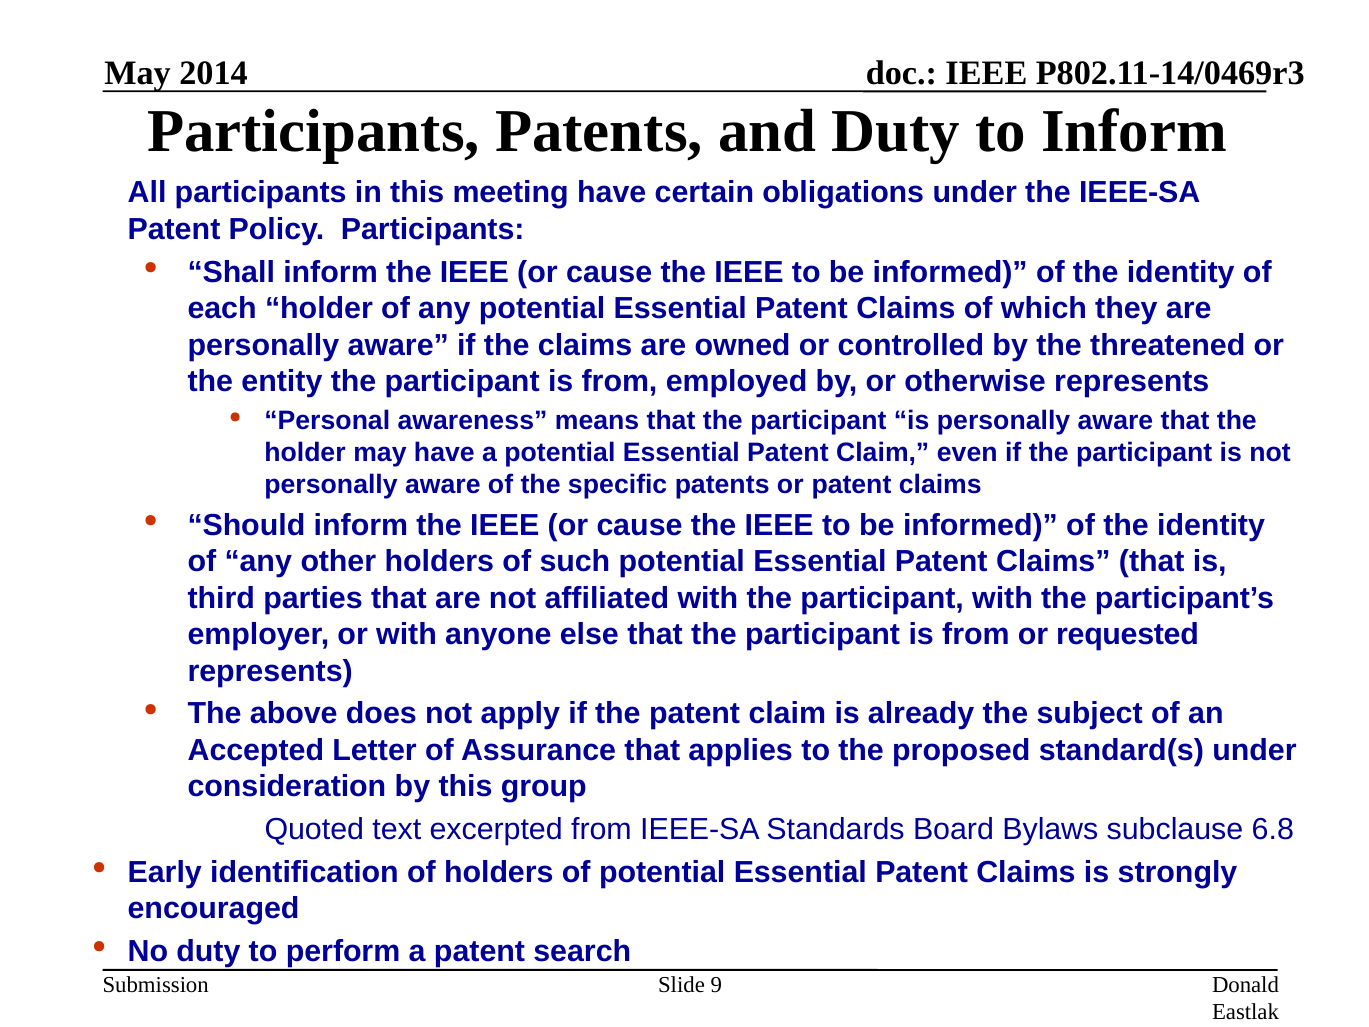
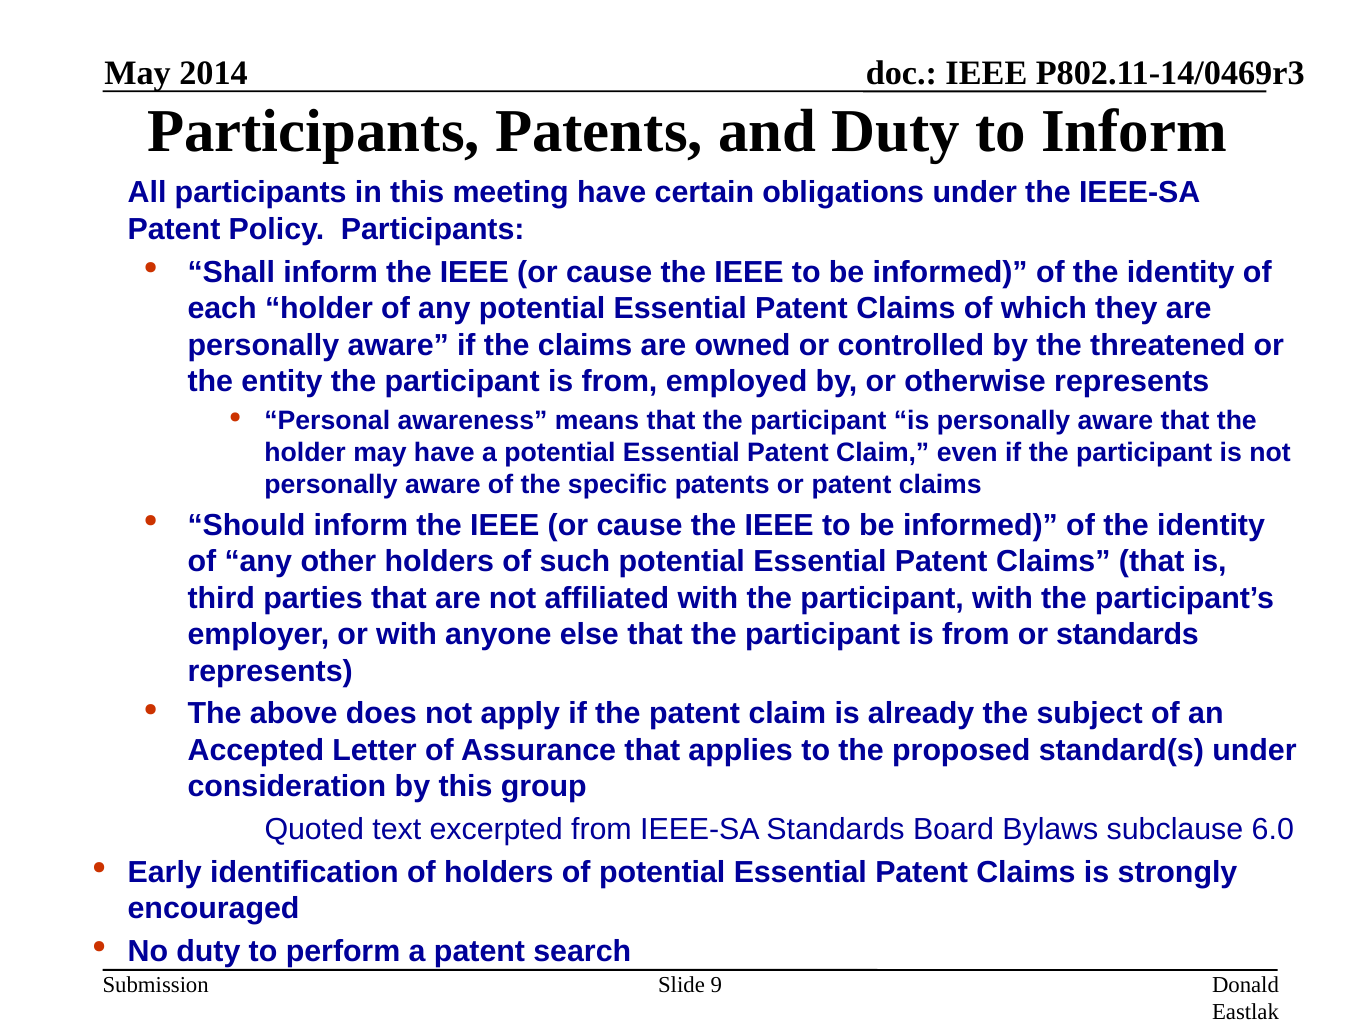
or requested: requested -> standards
6.8: 6.8 -> 6.0
